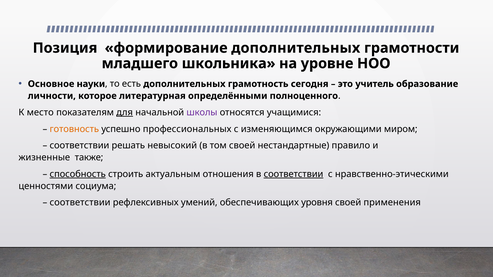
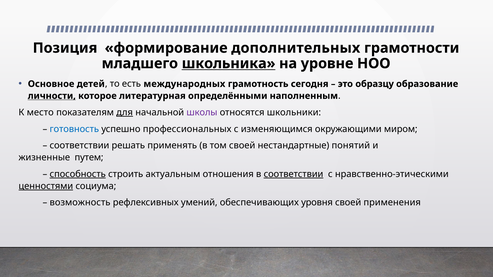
школьника underline: none -> present
науки: науки -> детей
есть дополнительных: дополнительных -> международных
учитель: учитель -> образцу
личности underline: none -> present
полноценного: полноценного -> наполненным
учащимися: учащимися -> школьники
готовность colour: orange -> blue
невысокий: невысокий -> применять
правило: правило -> понятий
также: также -> путем
ценностями underline: none -> present
соответствии at (80, 203): соответствии -> возможность
